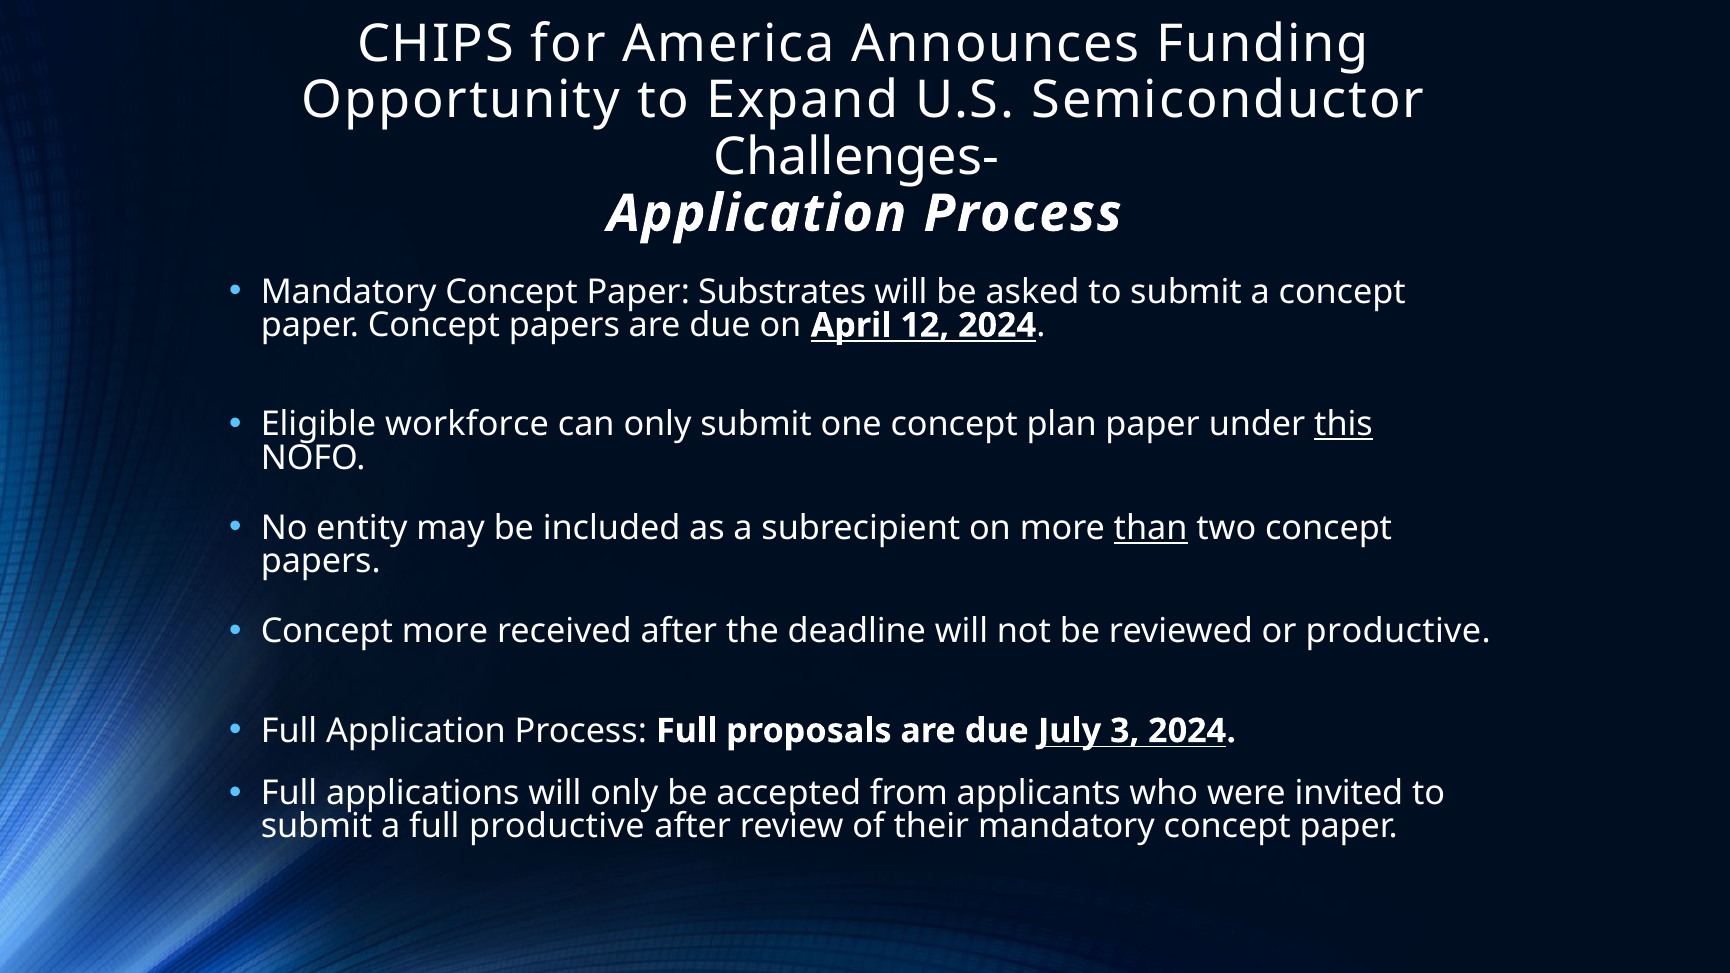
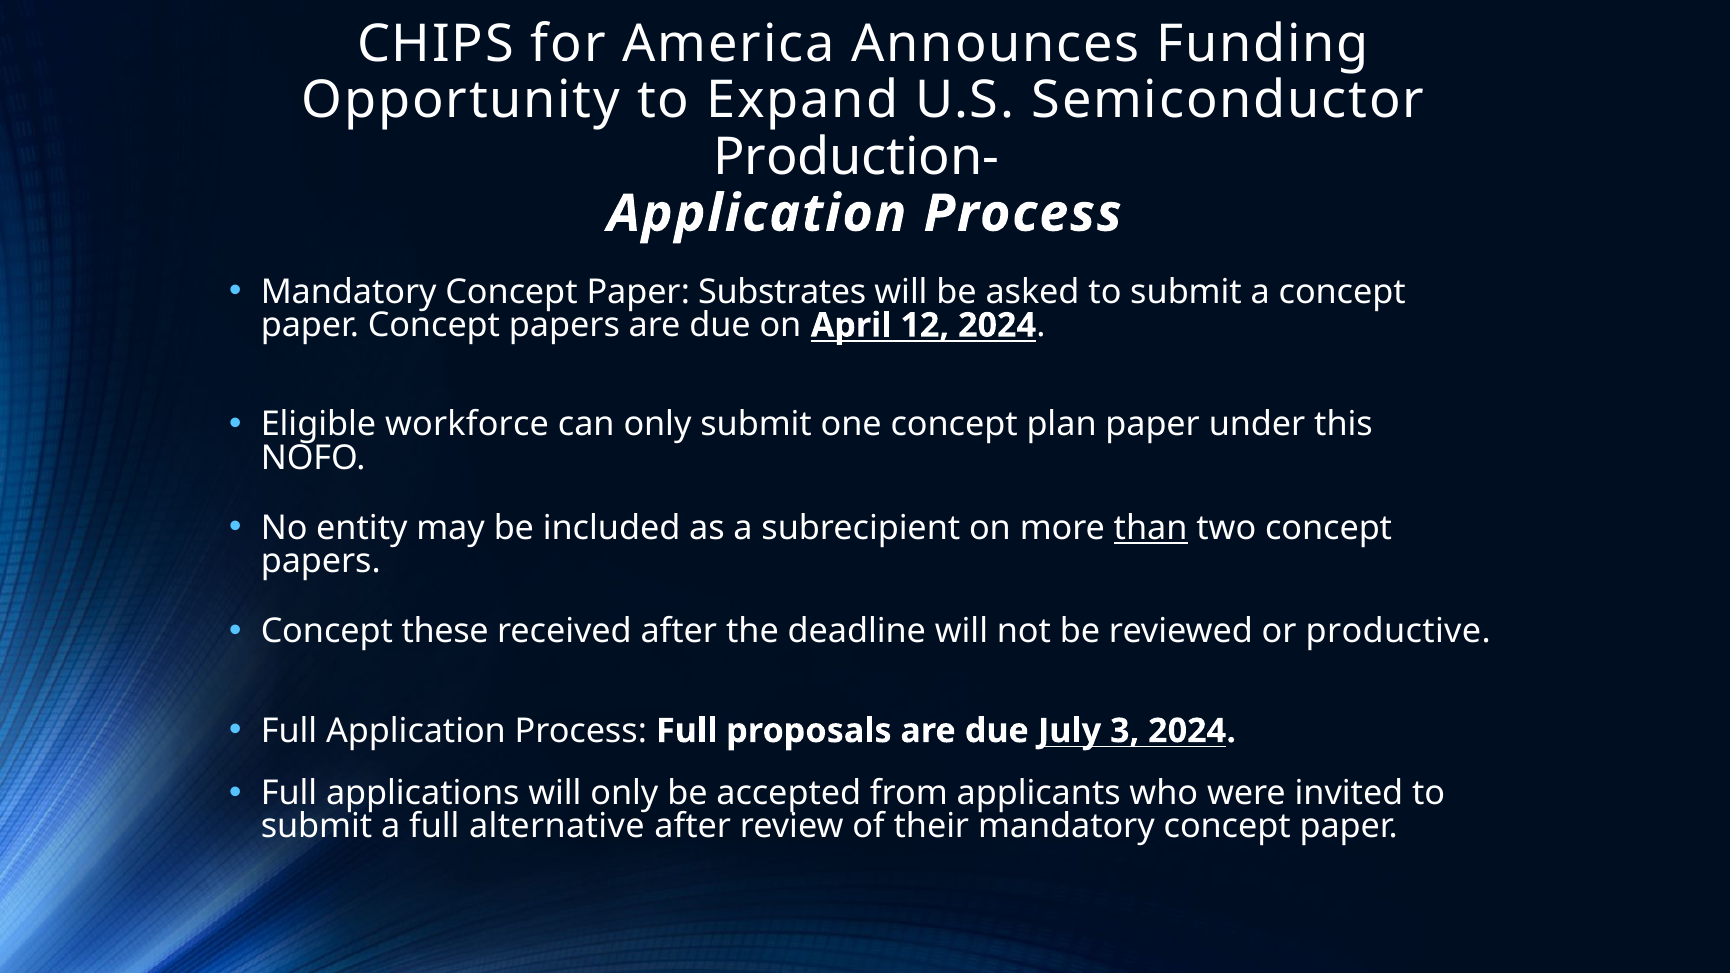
Challenges-: Challenges- -> Production-
this underline: present -> none
Concept more: more -> these
full productive: productive -> alternative
